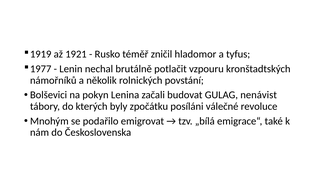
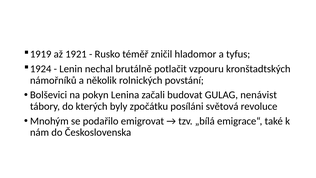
1977: 1977 -> 1924
válečné: válečné -> světová
